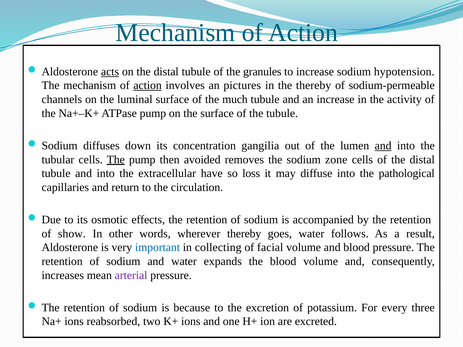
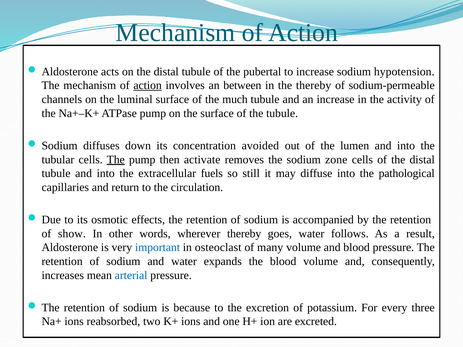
acts underline: present -> none
granules: granules -> pubertal
pictures: pictures -> between
gangilia: gangilia -> avoided
and at (383, 146) underline: present -> none
avoided: avoided -> activate
have: have -> fuels
loss: loss -> still
collecting: collecting -> osteoclast
facial: facial -> many
arterial colour: purple -> blue
